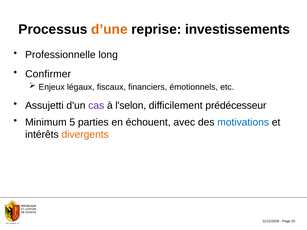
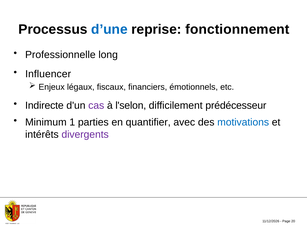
d’une colour: orange -> blue
investissements: investissements -> fonctionnement
Confirmer: Confirmer -> Influencer
Assujetti: Assujetti -> Indirecte
5: 5 -> 1
échouent: échouent -> quantifier
divergents colour: orange -> purple
